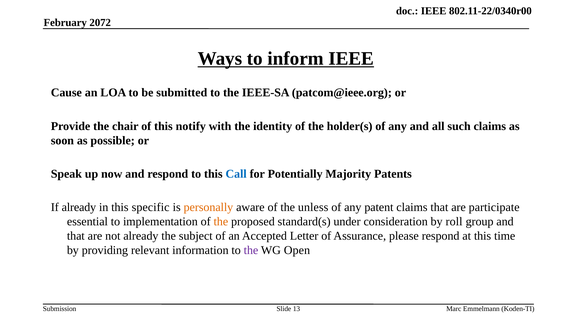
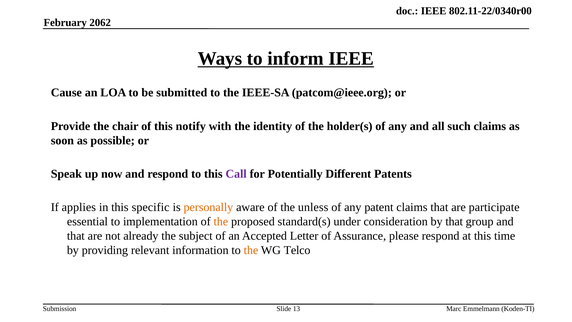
2072: 2072 -> 2062
Call colour: blue -> purple
Majority: Majority -> Different
If already: already -> applies
by roll: roll -> that
the at (251, 250) colour: purple -> orange
Open: Open -> Telco
